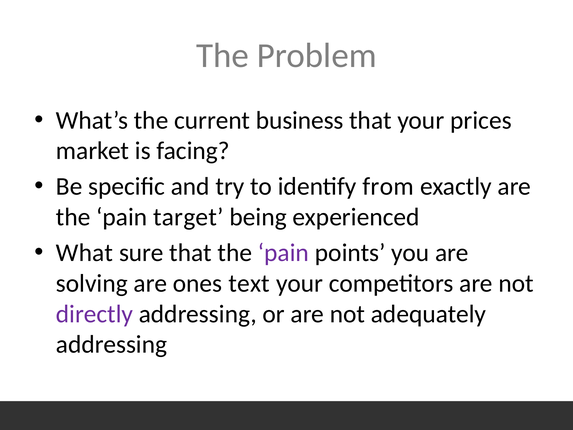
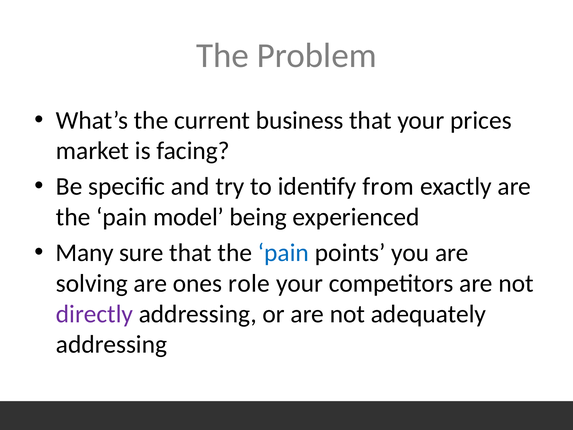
target: target -> model
What: What -> Many
pain at (283, 253) colour: purple -> blue
text: text -> role
